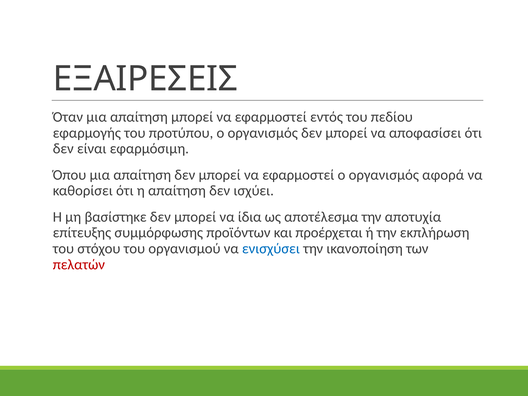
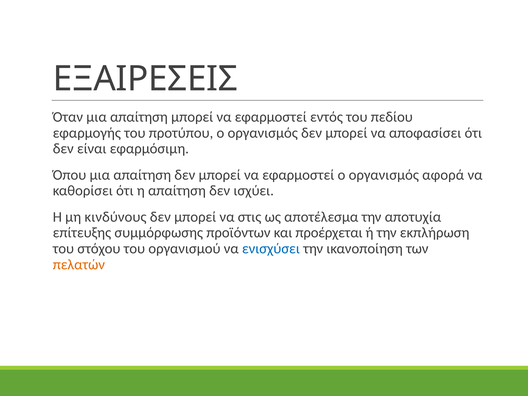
βασίστηκε: βασίστηκε -> κινδύνους
ίδια: ίδια -> στις
πελατών colour: red -> orange
